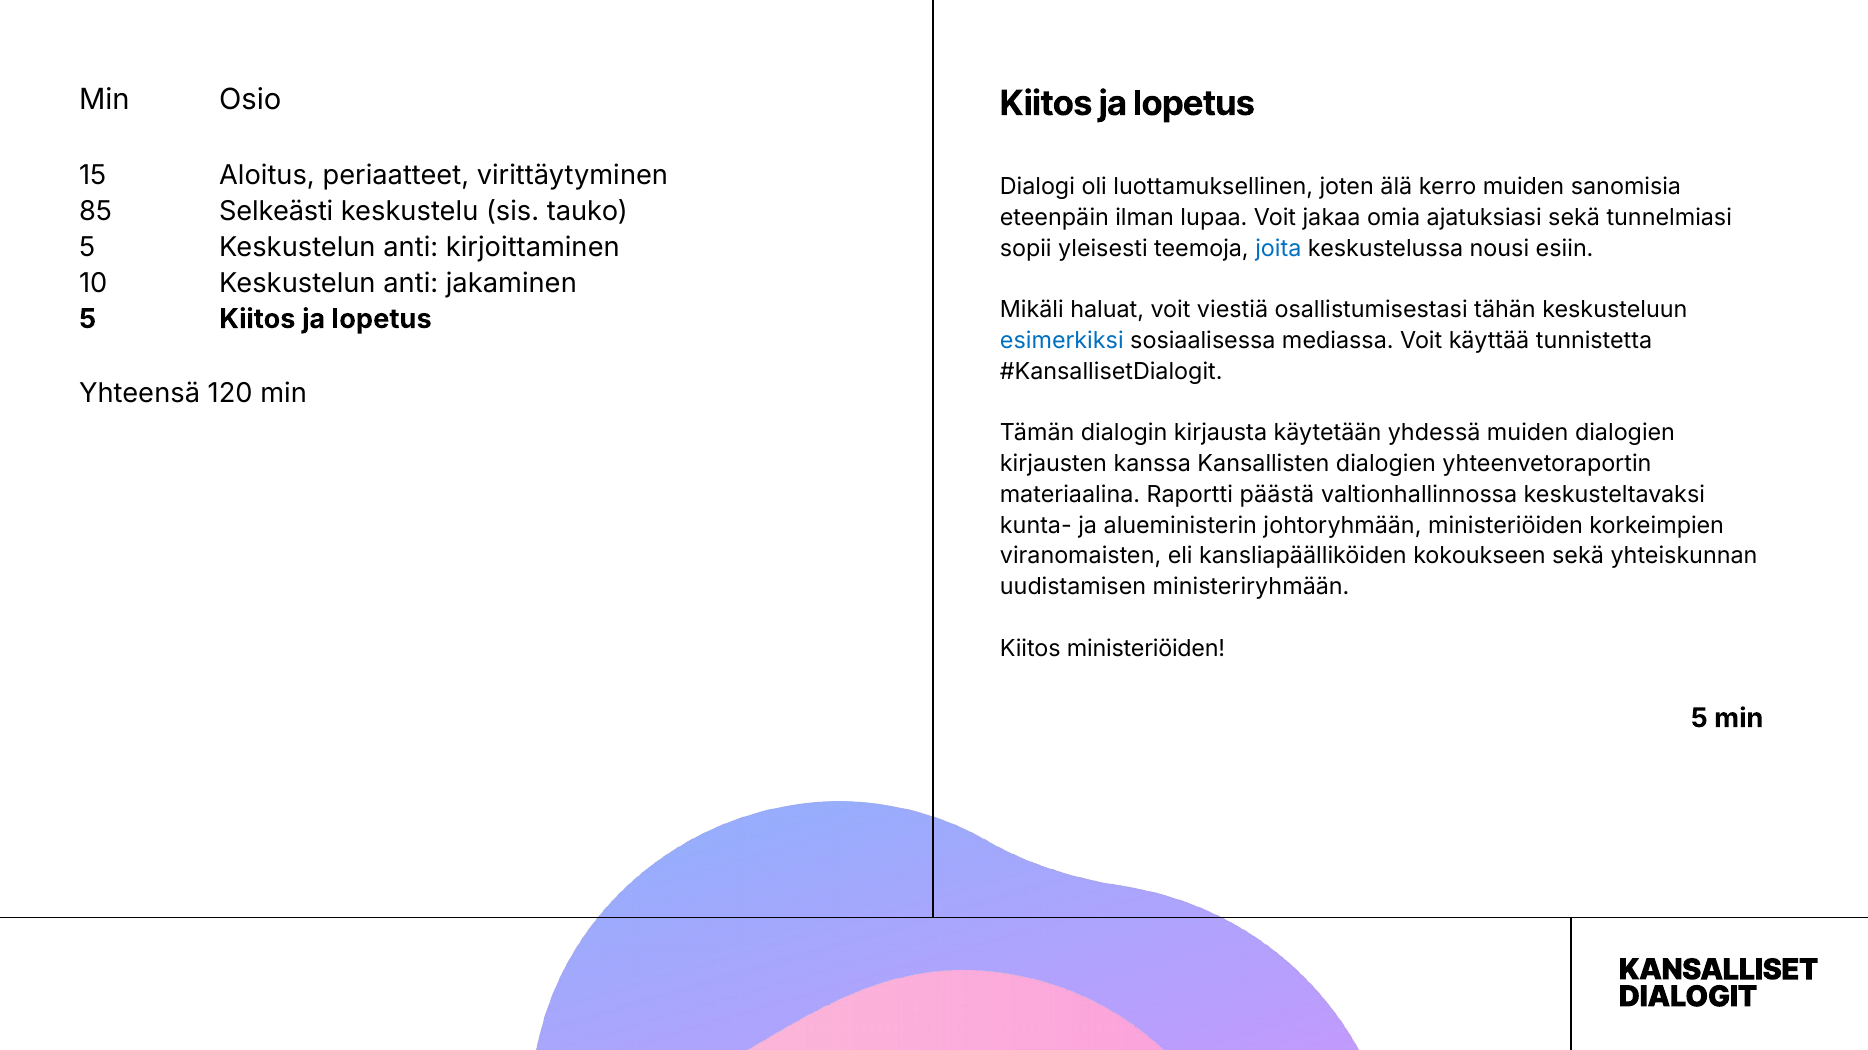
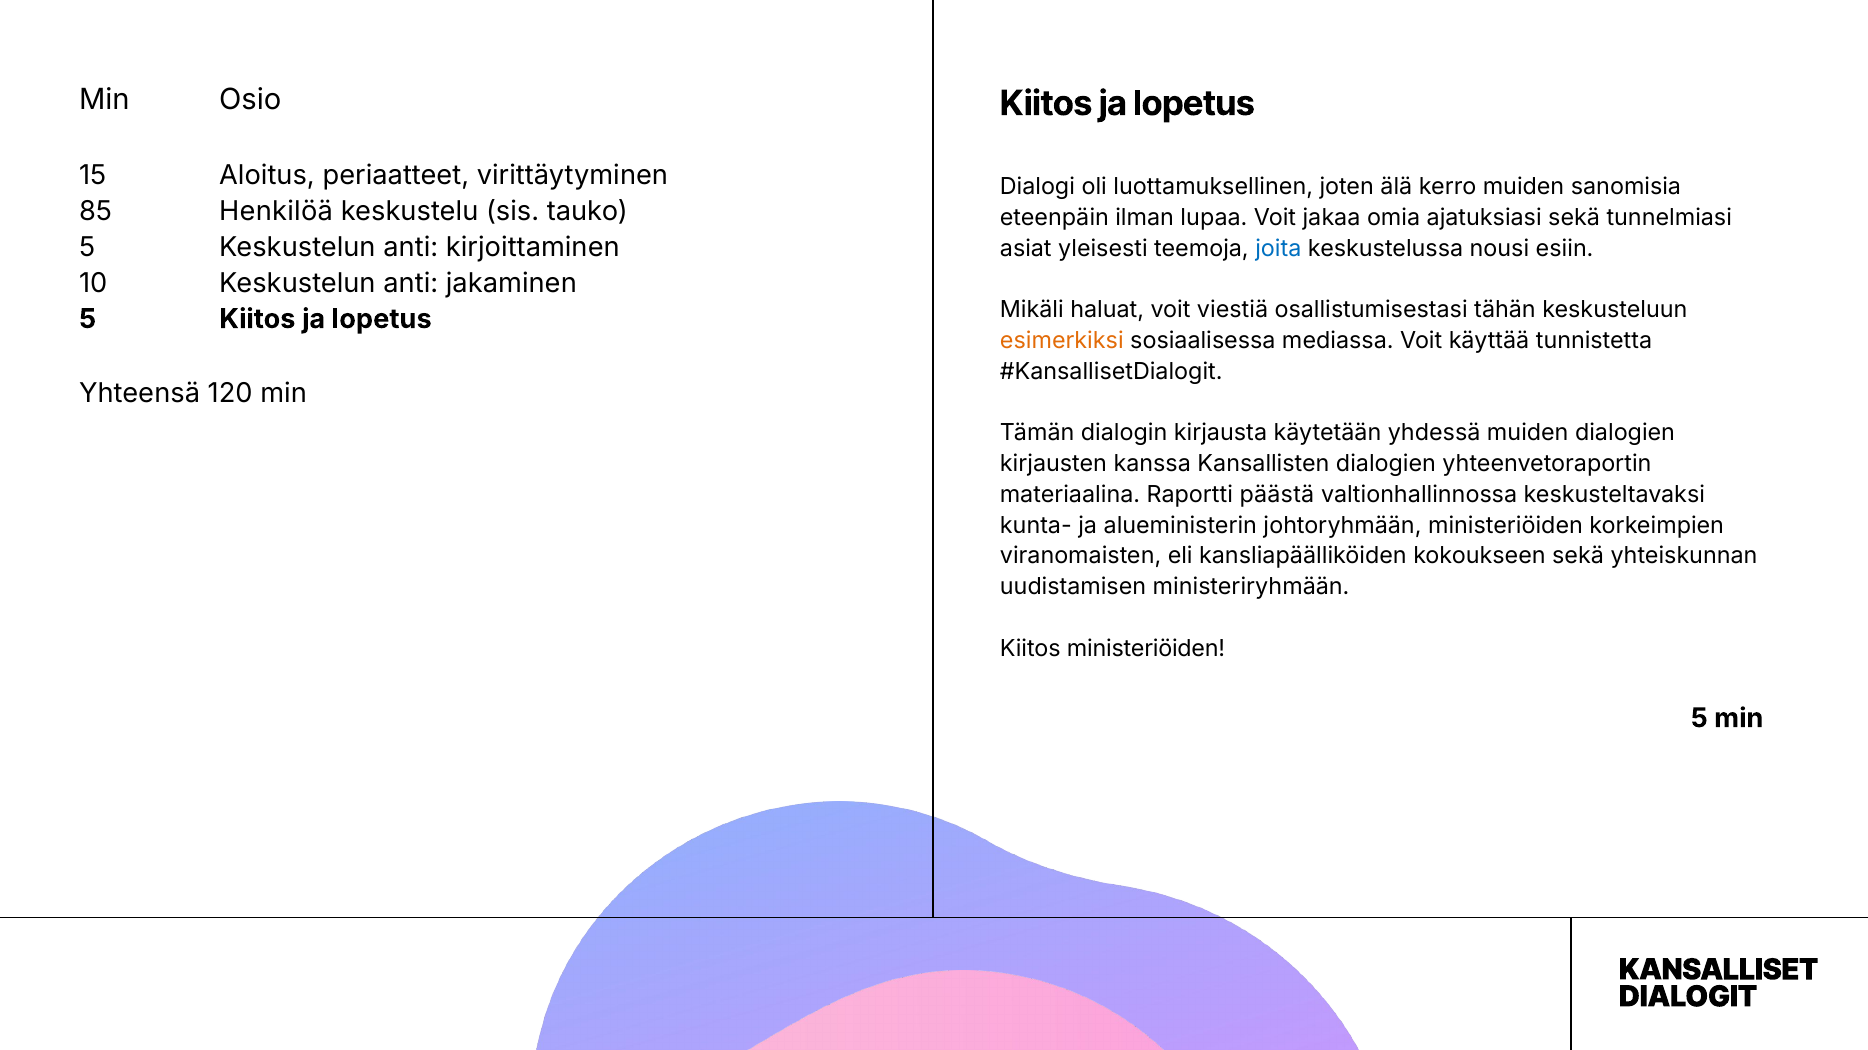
Selkeästi: Selkeästi -> Henkilöä
sopii: sopii -> asiat
esimerkiksi colour: blue -> orange
